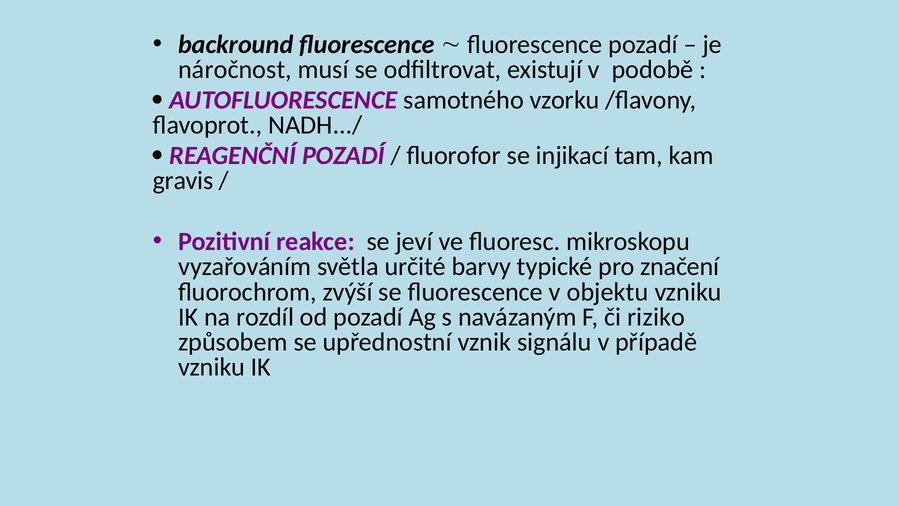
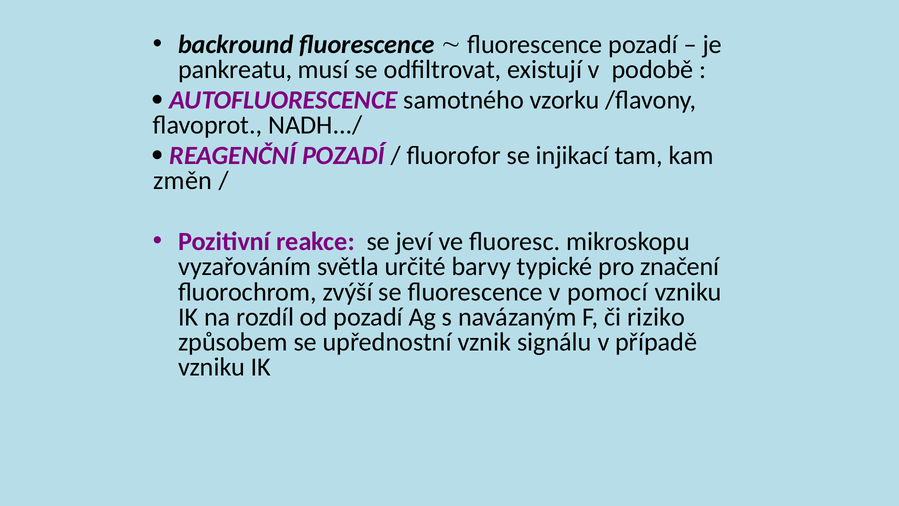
náročnost: náročnost -> pankreatu
gravis: gravis -> změn
objektu: objektu -> pomocí
